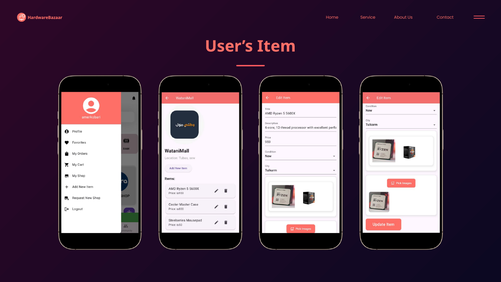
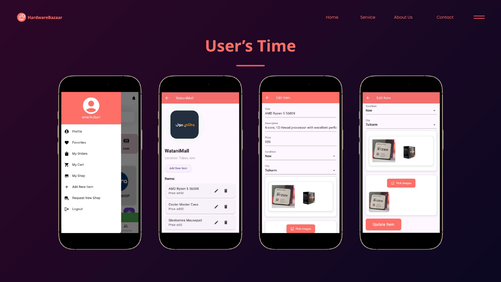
Item: Item -> Time
